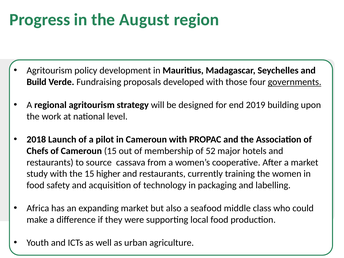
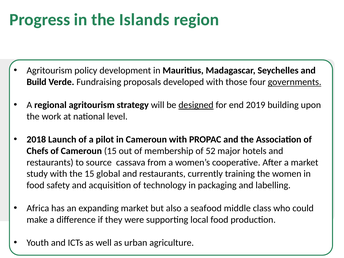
August: August -> Islands
designed underline: none -> present
higher: higher -> global
